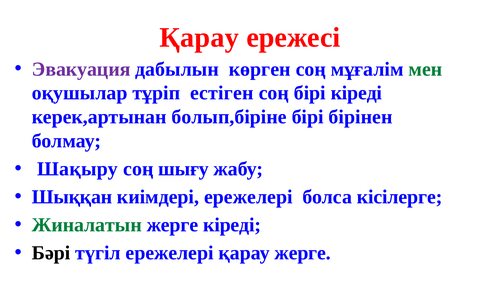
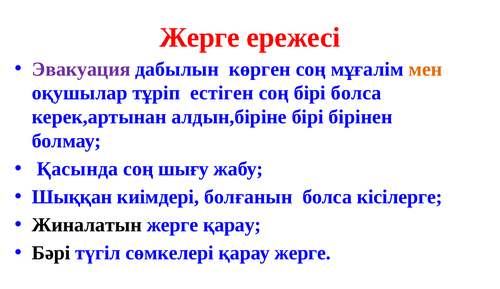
Қарау at (199, 38): Қарау -> Жерге
мен colour: green -> orange
бірі кіреді: кіреді -> болса
болып,біріне: болып,біріне -> алдын,біріне
Шақыру: Шақыру -> Қасында
киімдері ережелері: ережелері -> болғанын
Жиналатын colour: green -> black
жерге кіреді: кіреді -> қарау
түгіл ережелері: ережелері -> сөмкелері
